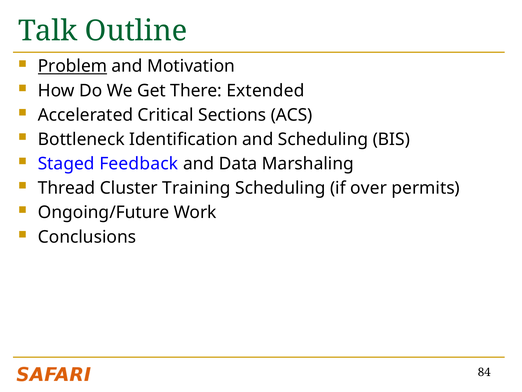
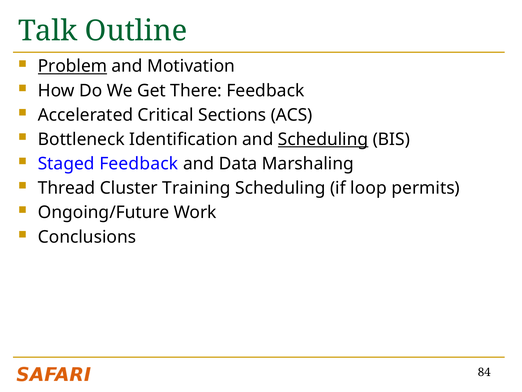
There Extended: Extended -> Feedback
Scheduling at (323, 139) underline: none -> present
over: over -> loop
